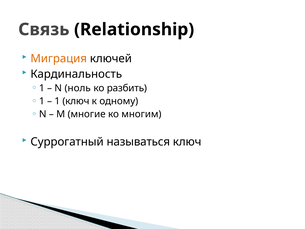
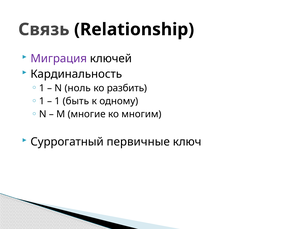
Миграция colour: orange -> purple
1 ключ: ключ -> быть
называться: называться -> первичные
